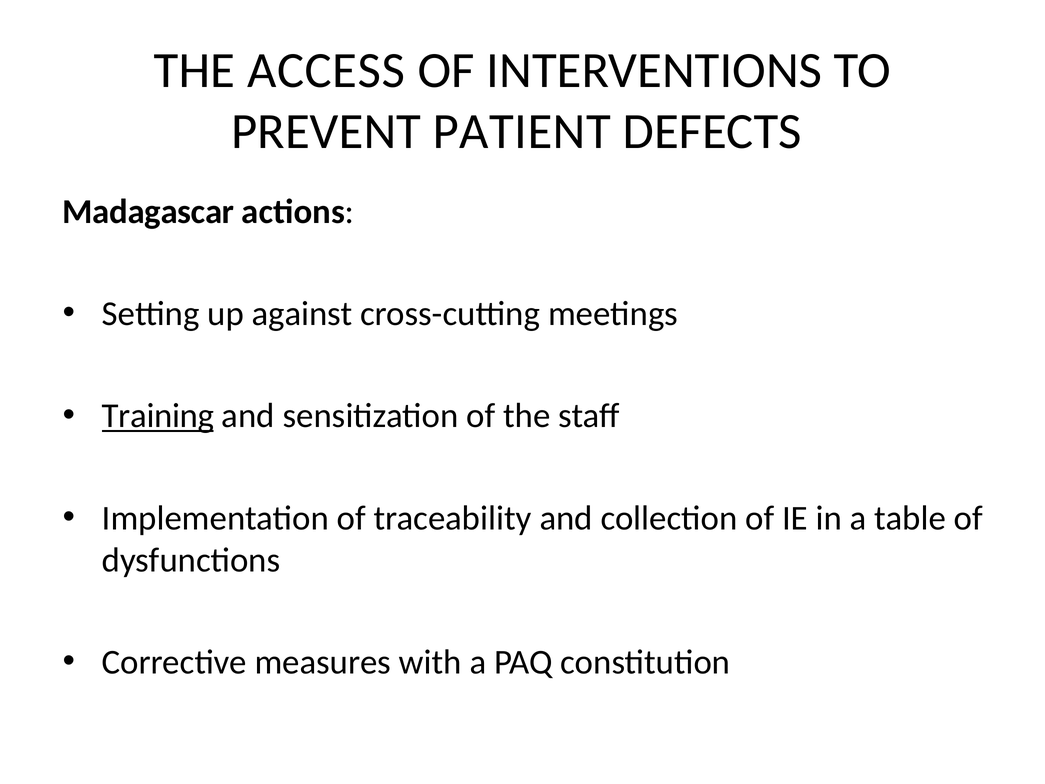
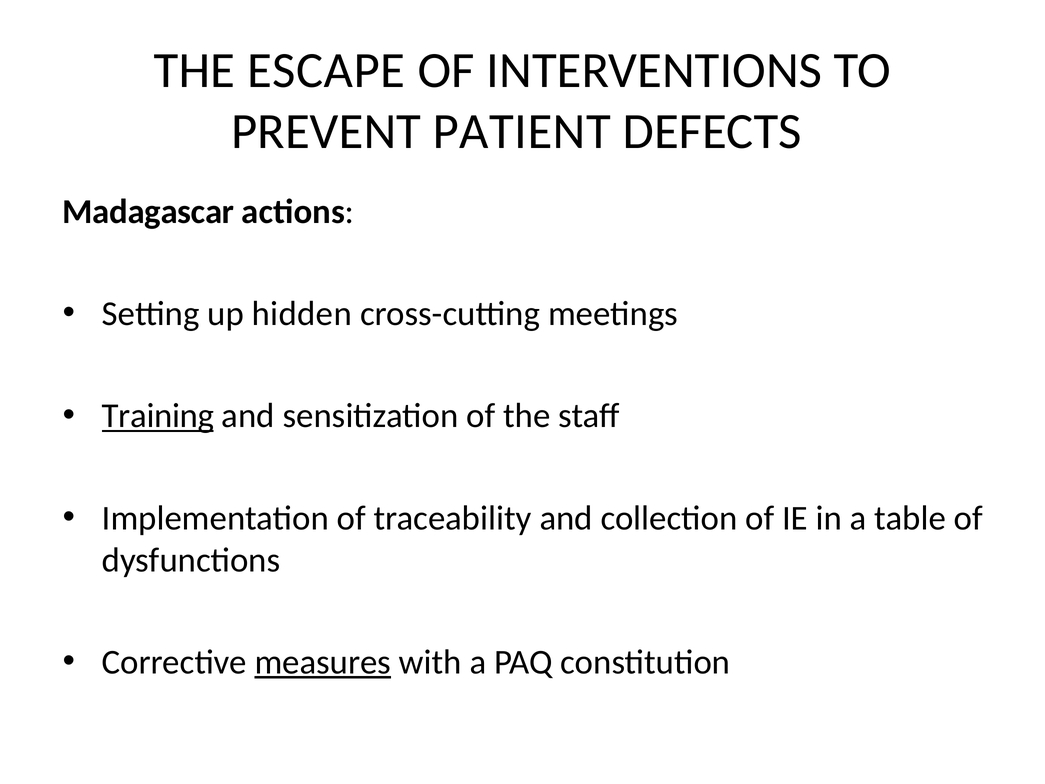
ACCESS: ACCESS -> ESCAPE
against: against -> hidden
measures underline: none -> present
